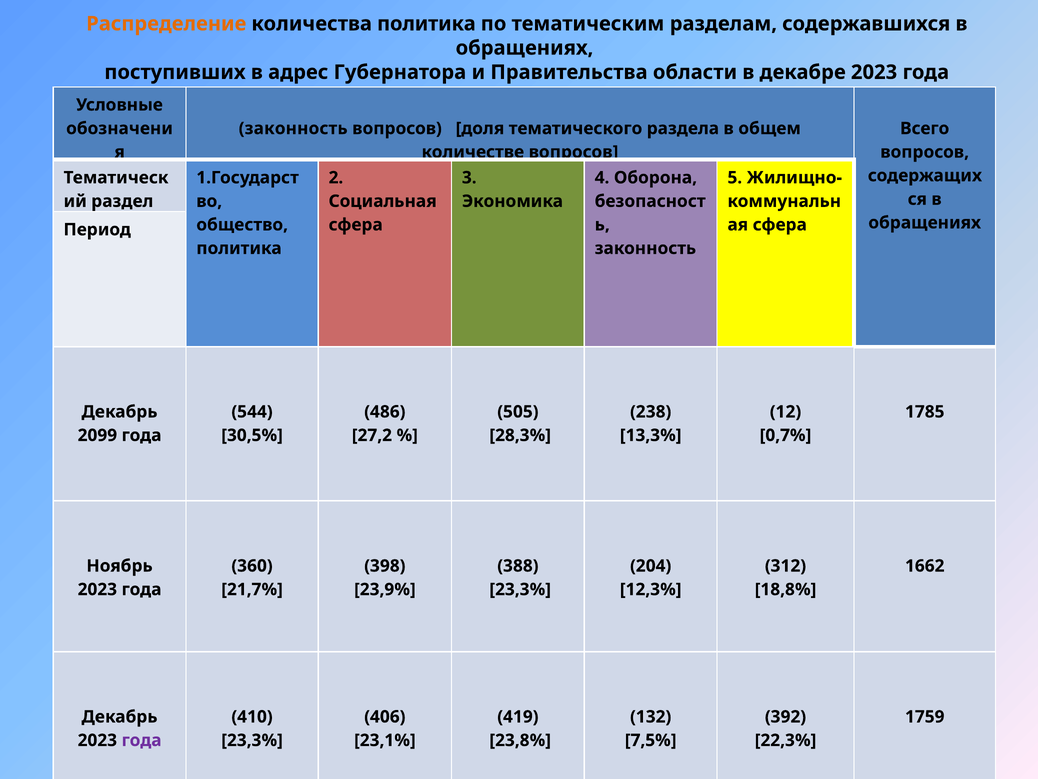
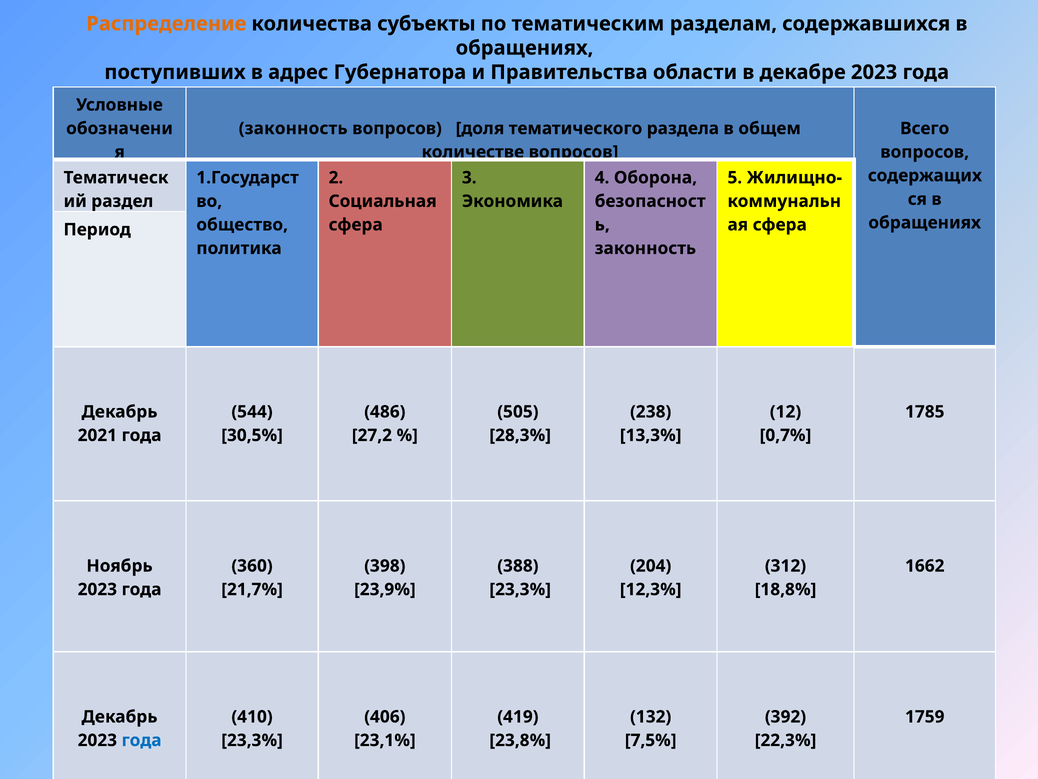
количества политика: политика -> субъекты
2099: 2099 -> 2021
года at (142, 740) colour: purple -> blue
